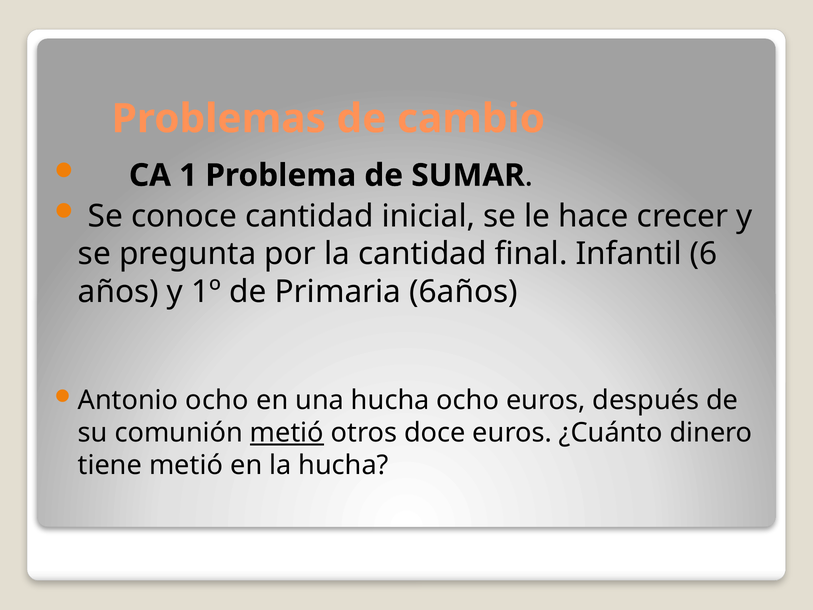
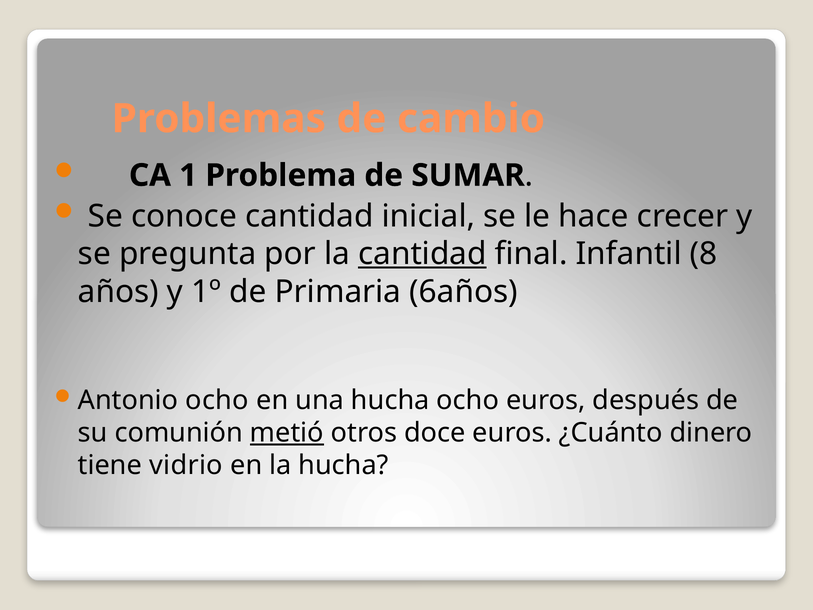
cantidad at (422, 254) underline: none -> present
6: 6 -> 8
tiene metió: metió -> vidrio
